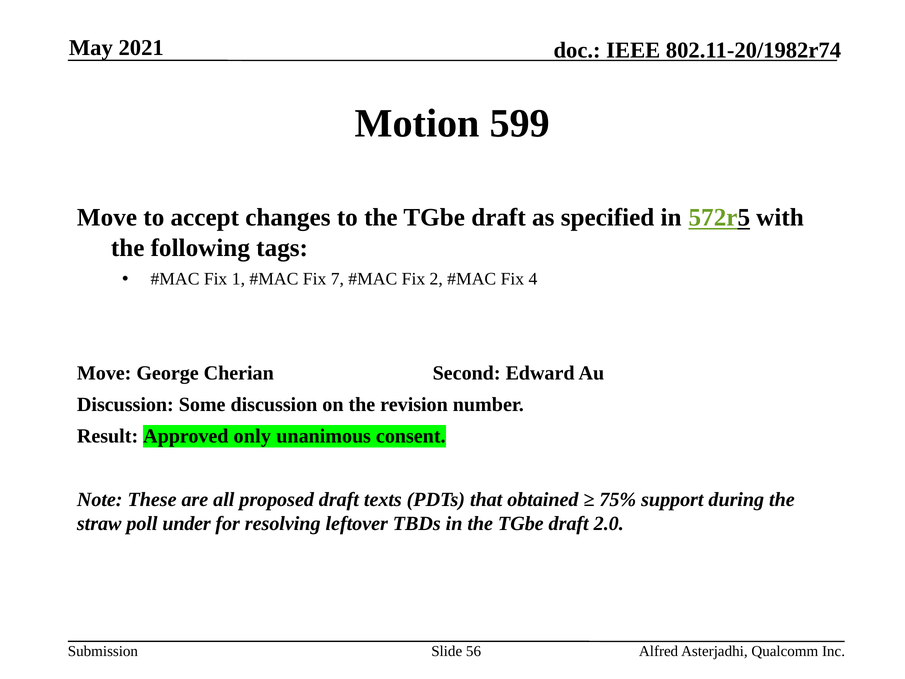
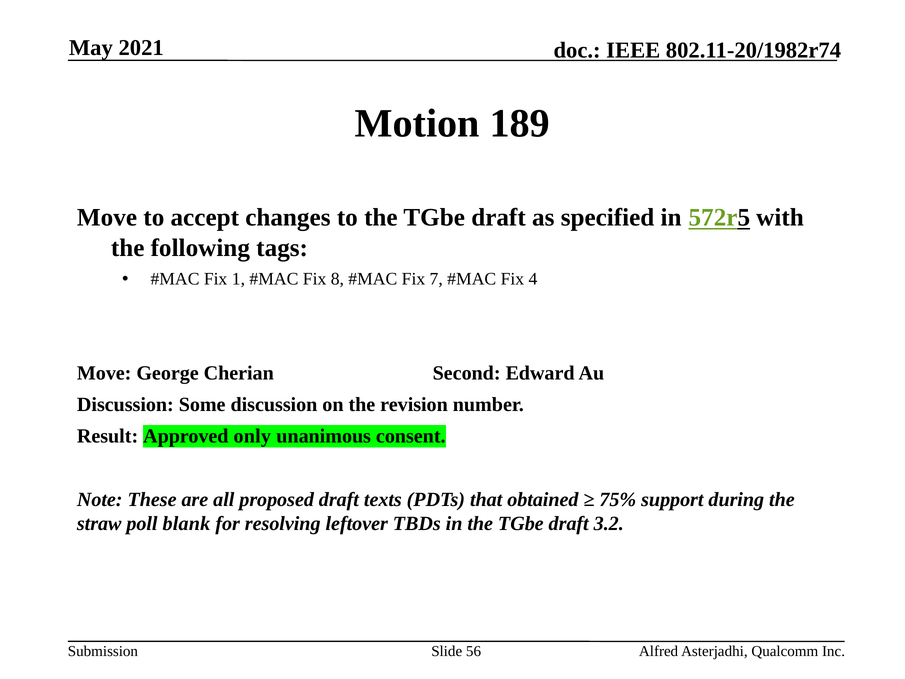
599: 599 -> 189
7: 7 -> 8
2: 2 -> 7
under: under -> blank
2.0: 2.0 -> 3.2
